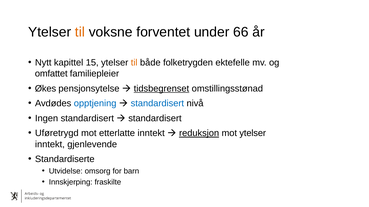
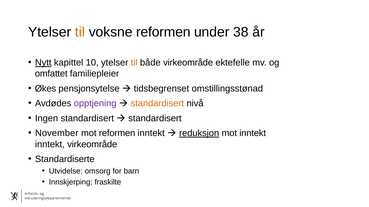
voksne forventet: forventet -> reformen
66: 66 -> 38
Nytt underline: none -> present
15: 15 -> 10
både folketrygden: folketrygden -> virkeområde
tidsbegrenset underline: present -> none
opptjening colour: blue -> purple
standardisert at (157, 104) colour: blue -> orange
Uføretrygd: Uføretrygd -> November
mot etterlatte: etterlatte -> reformen
mot ytelser: ytelser -> inntekt
inntekt gjenlevende: gjenlevende -> virkeområde
